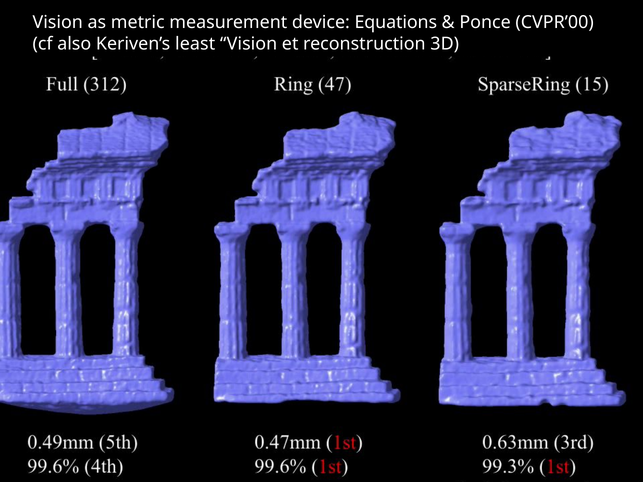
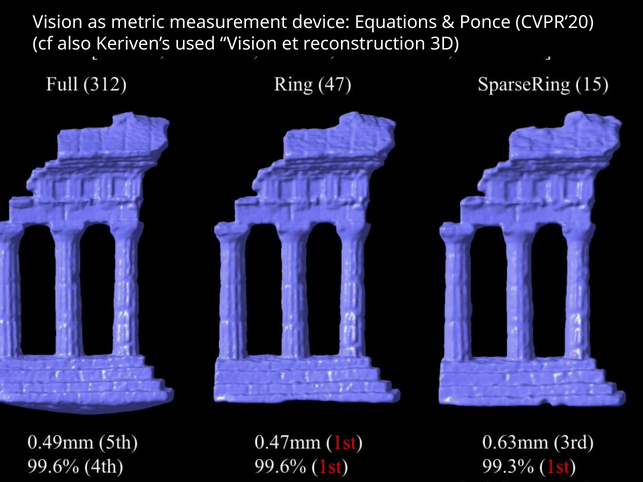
CVPR’00: CVPR’00 -> CVPR’20
least: least -> used
